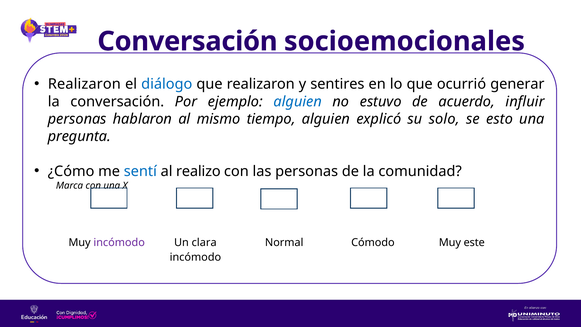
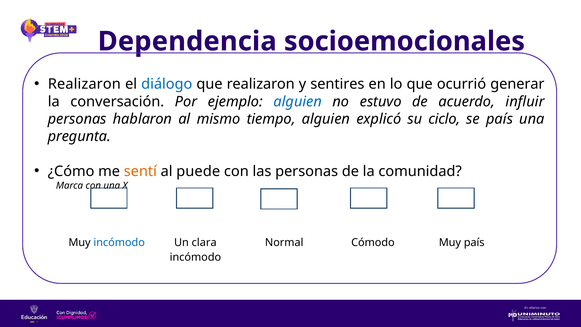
Conversación at (187, 41): Conversación -> Dependencia
solo: solo -> ciclo
se esto: esto -> país
sentí colour: blue -> orange
realizo: realizo -> puede
incómodo at (119, 242) colour: purple -> blue
Muy este: este -> país
